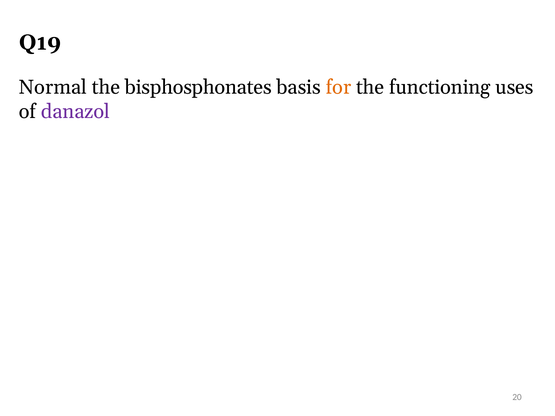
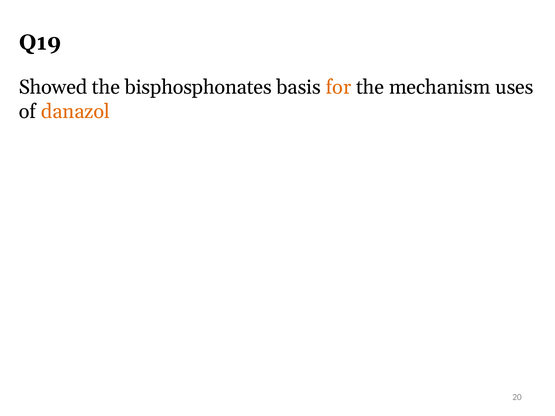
Normal: Normal -> Showed
functioning: functioning -> mechanism
danazol colour: purple -> orange
